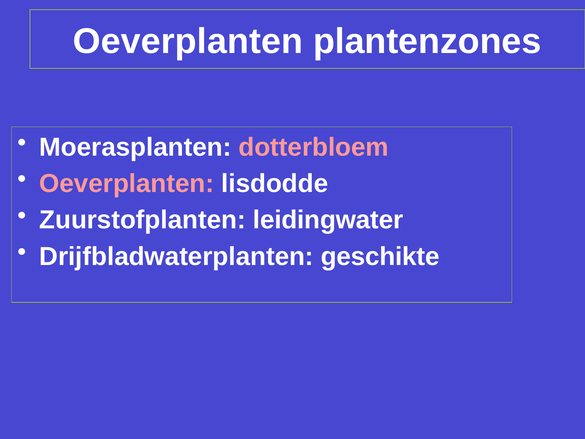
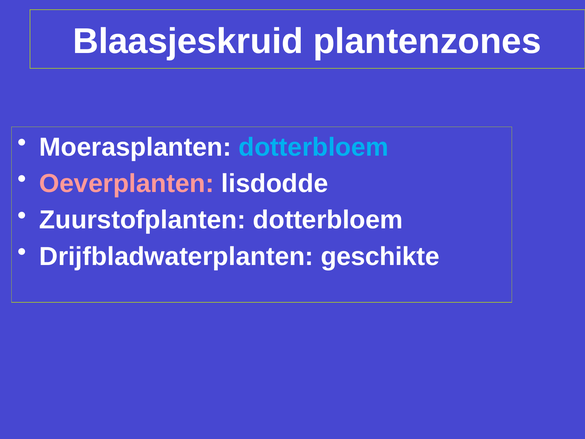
Oeverplanten at (188, 41): Oeverplanten -> Blaasjeskruid
dotterbloem at (314, 147) colour: pink -> light blue
Zuurstofplanten leidingwater: leidingwater -> dotterbloem
